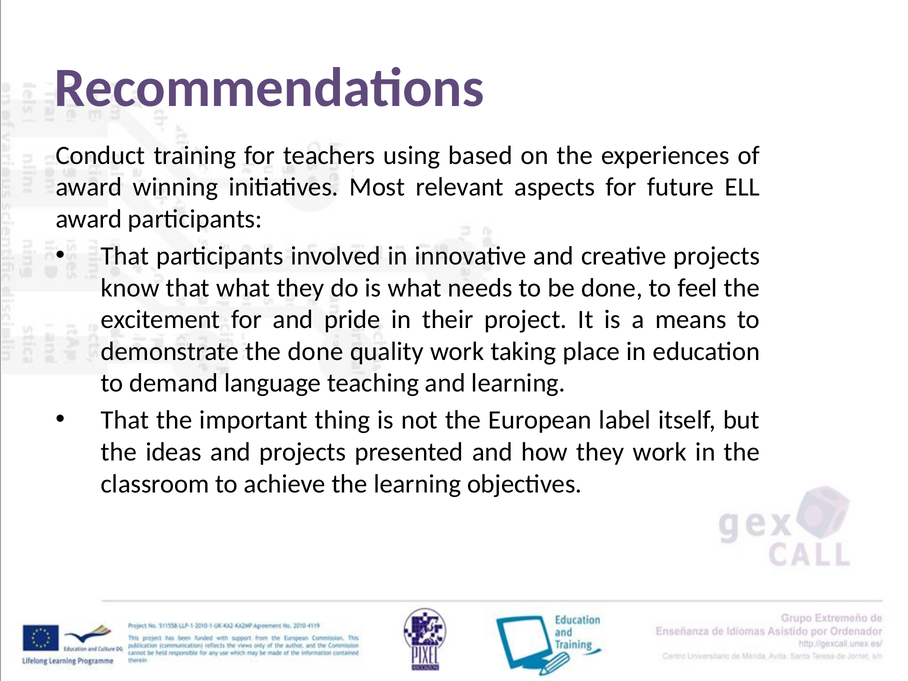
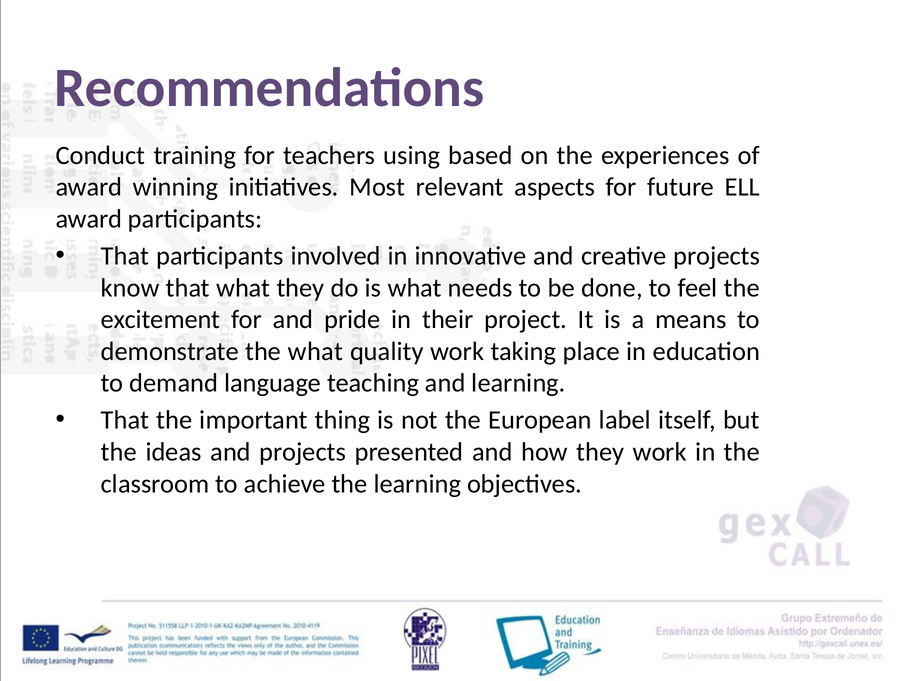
the done: done -> what
